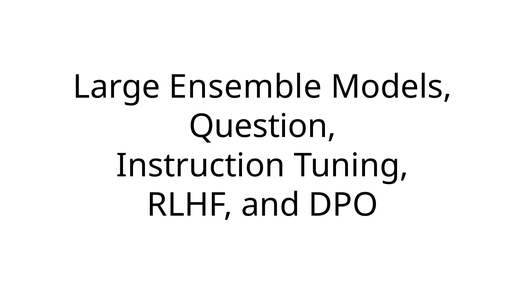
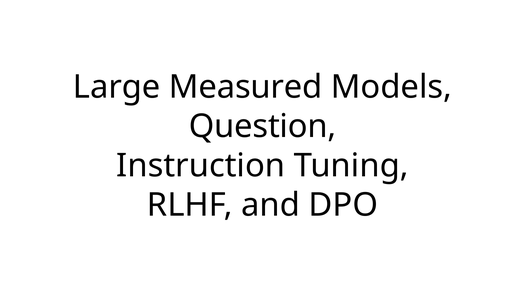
Ensemble: Ensemble -> Measured
